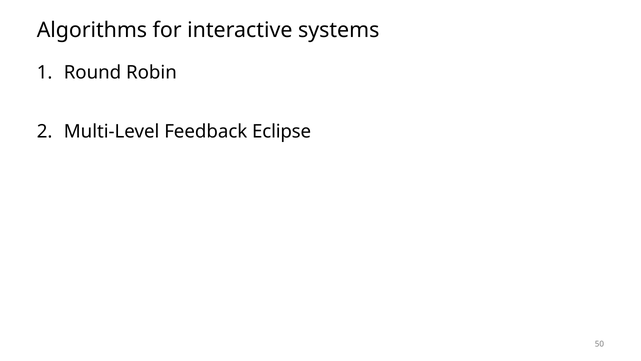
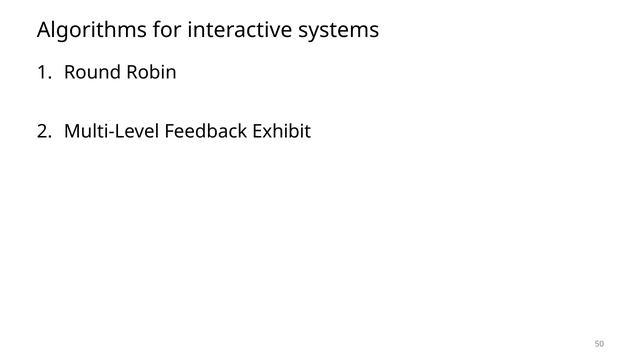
Eclipse: Eclipse -> Exhibit
